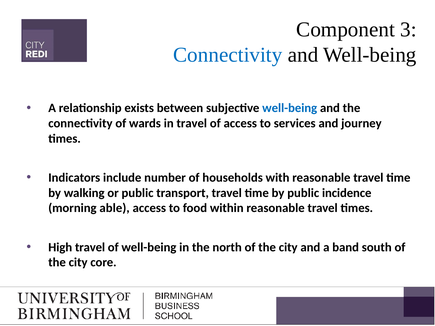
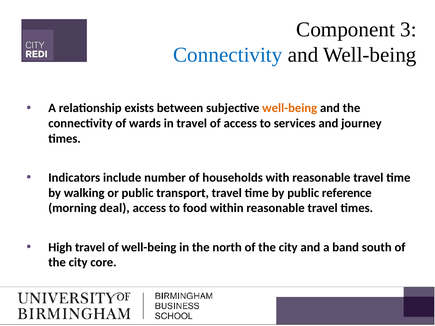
well-being at (290, 108) colour: blue -> orange
incidence: incidence -> reference
able: able -> deal
